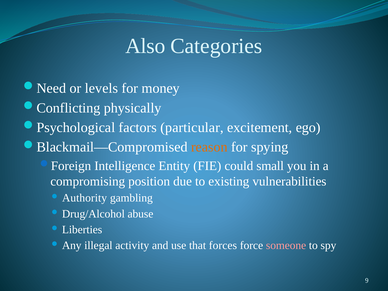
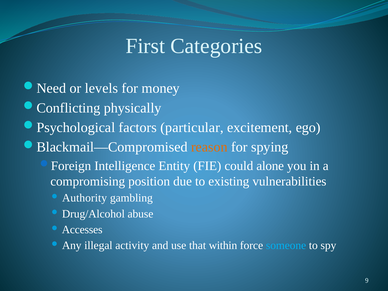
Also: Also -> First
small: small -> alone
Liberties: Liberties -> Accesses
forces: forces -> within
someone colour: pink -> light blue
